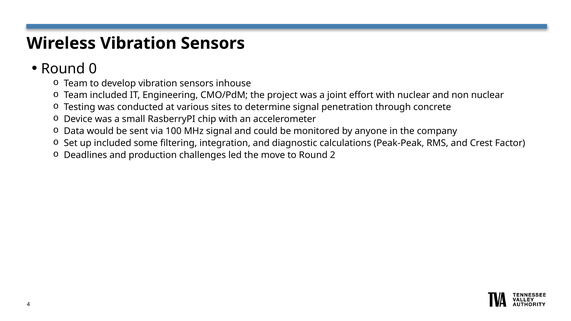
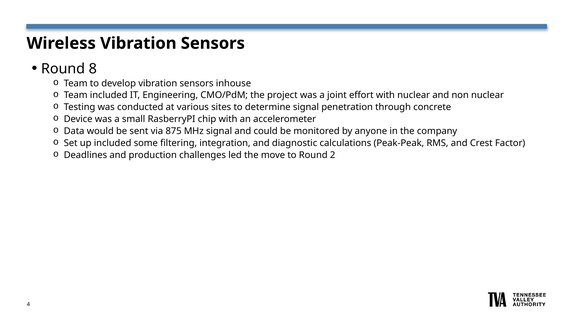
0: 0 -> 8
100: 100 -> 875
